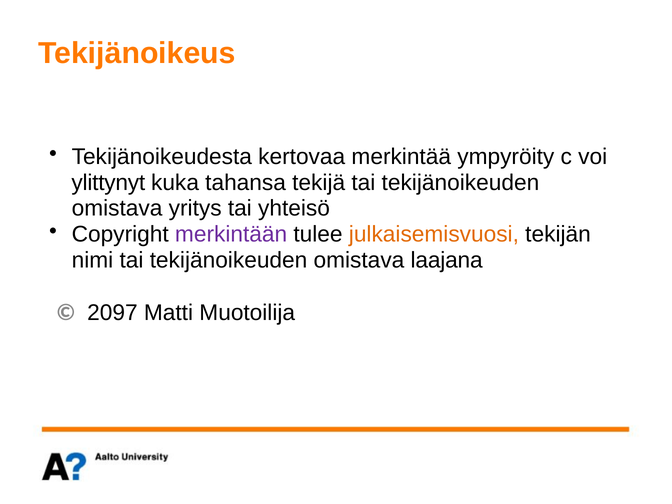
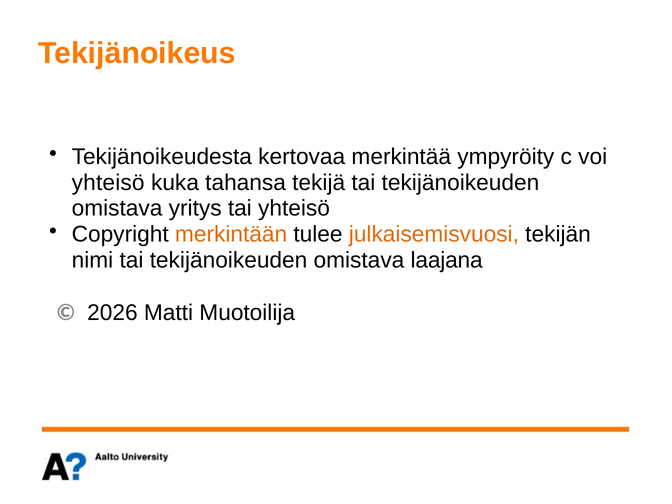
ylittynyt at (108, 183): ylittynyt -> yhteisö
merkintään colour: purple -> orange
2097: 2097 -> 2026
